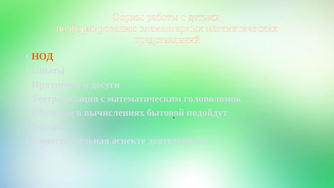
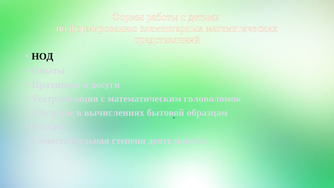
НОД colour: orange -> black
подойдут: подойдут -> образцам
аспекте: аспекте -> степени
